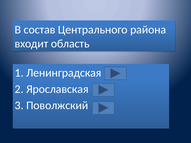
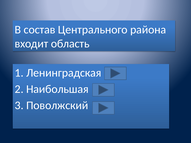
Ярославская: Ярославская -> Наибольшая
